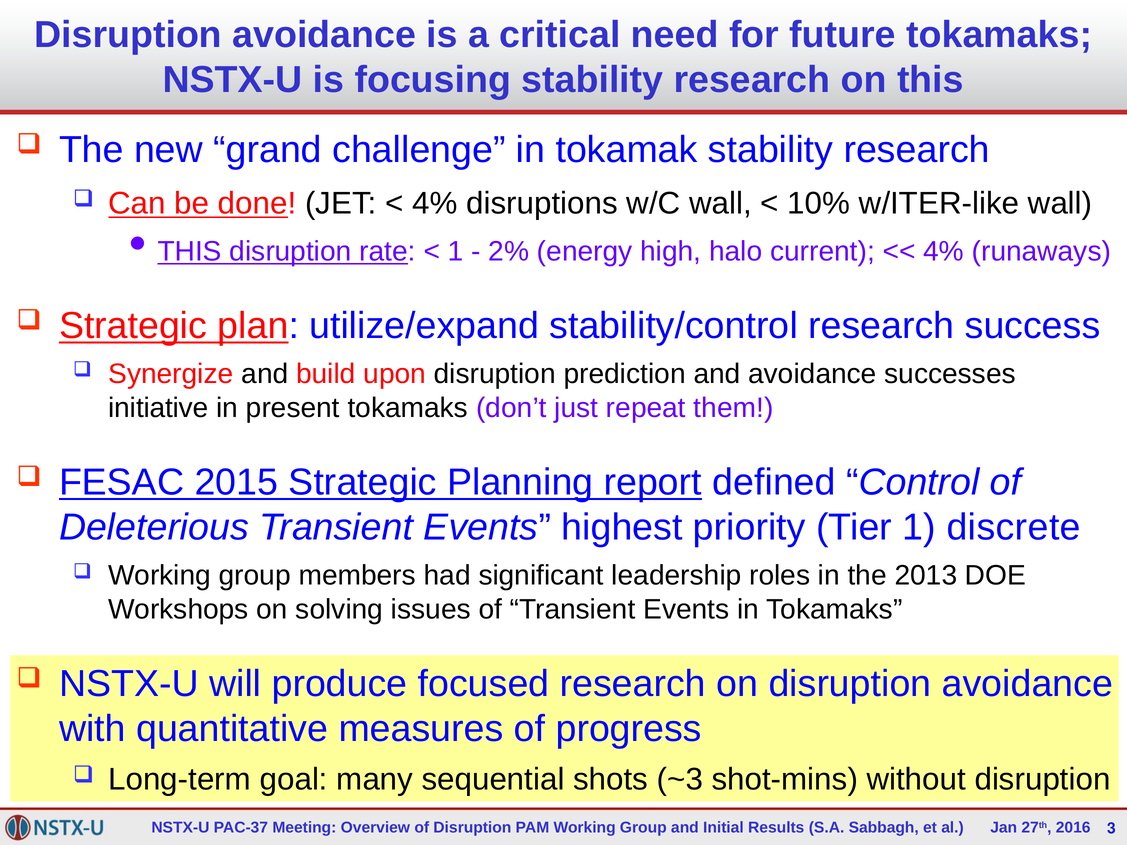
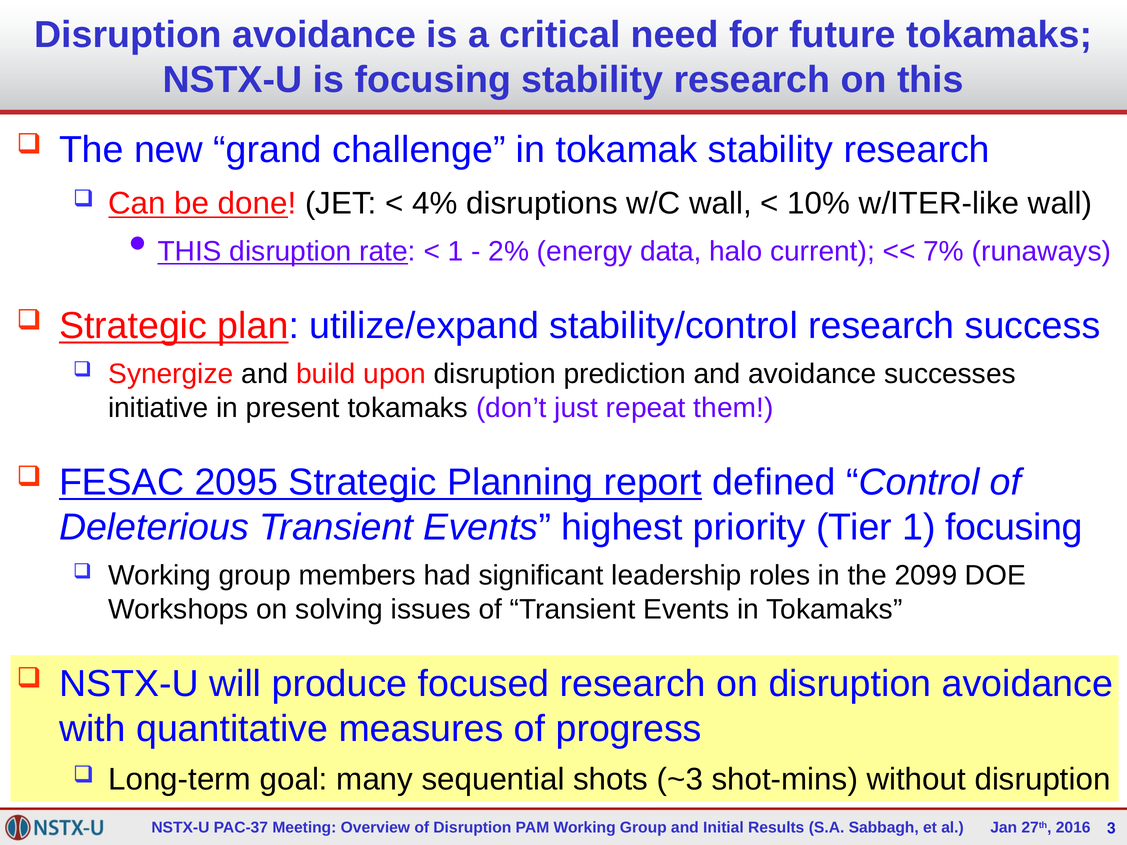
high: high -> data
4% at (944, 251): 4% -> 7%
2015: 2015 -> 2095
1 discrete: discrete -> focusing
2013: 2013 -> 2099
